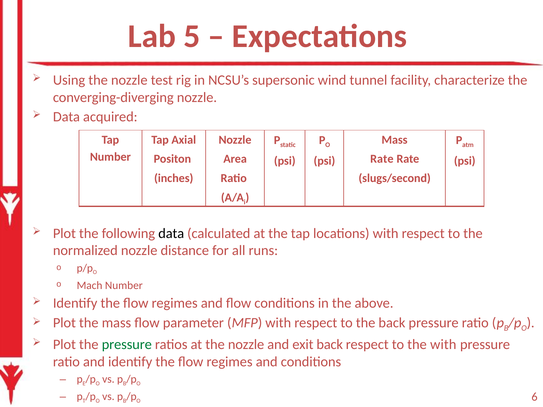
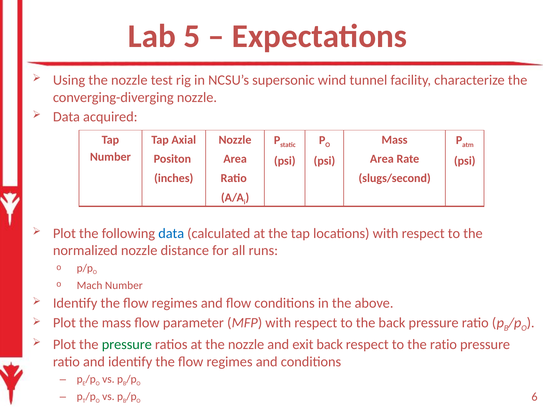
Rate at (382, 159): Rate -> Area
data at (171, 234) colour: black -> blue
the with: with -> ratio
